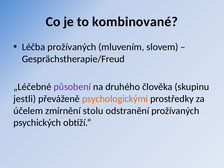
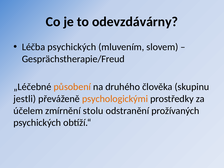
kombinované: kombinované -> odevzdávárny
Léčba prožívaných: prožívaných -> psychických
působení colour: purple -> orange
